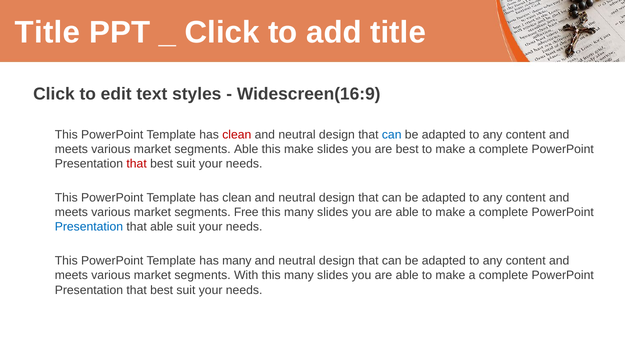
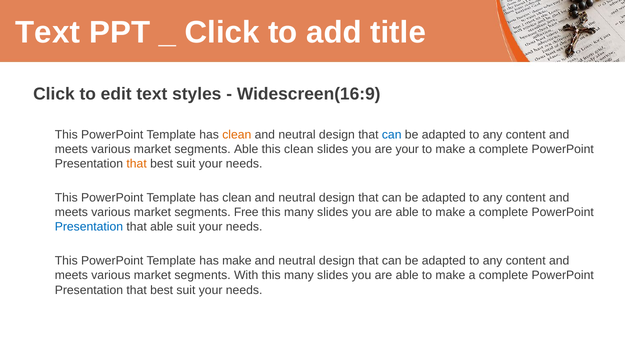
Title at (48, 32): Title -> Text
clean at (237, 135) colour: red -> orange
this make: make -> clean
are best: best -> your
that at (137, 164) colour: red -> orange
has many: many -> make
